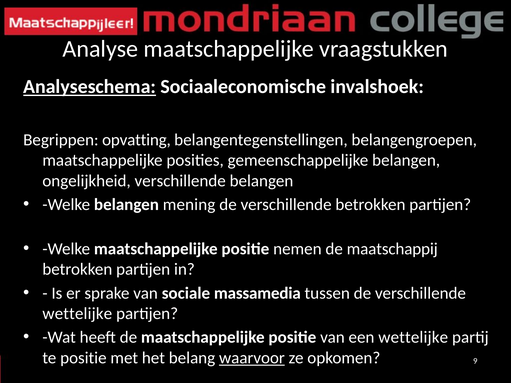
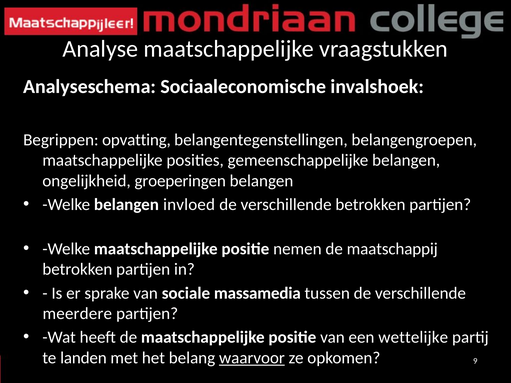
Analyseschema underline: present -> none
ongelijkheid verschillende: verschillende -> groeperingen
mening: mening -> invloed
wettelijke at (77, 314): wettelijke -> meerdere
te positie: positie -> landen
